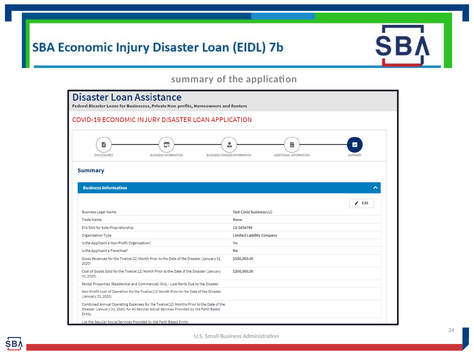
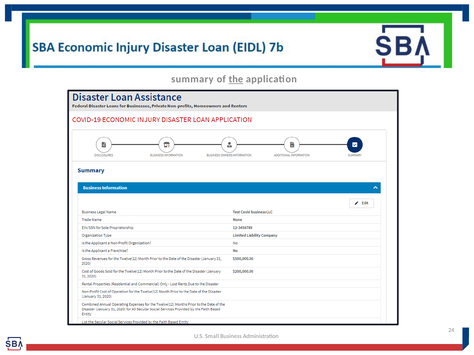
the underline: none -> present
